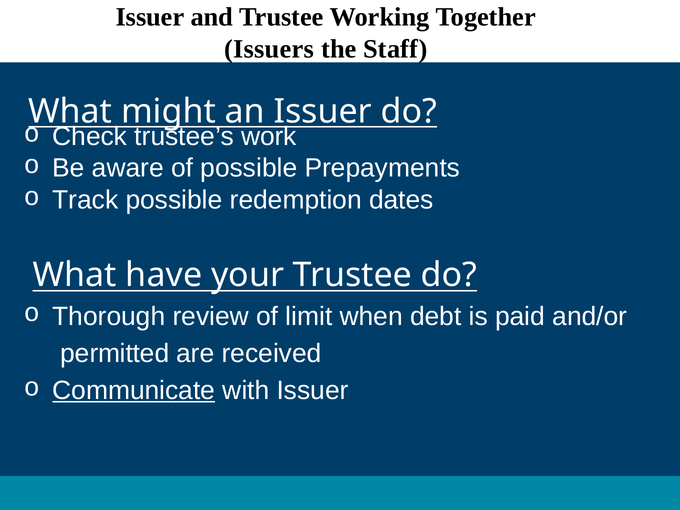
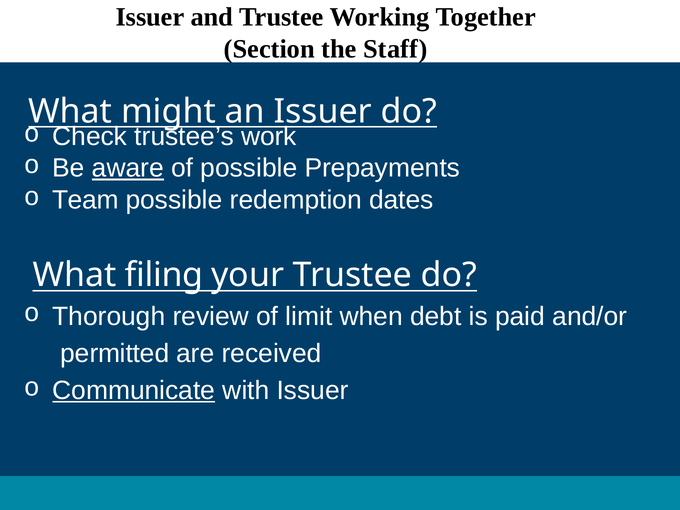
Issuers: Issuers -> Section
aware underline: none -> present
Track: Track -> Team
have: have -> filing
